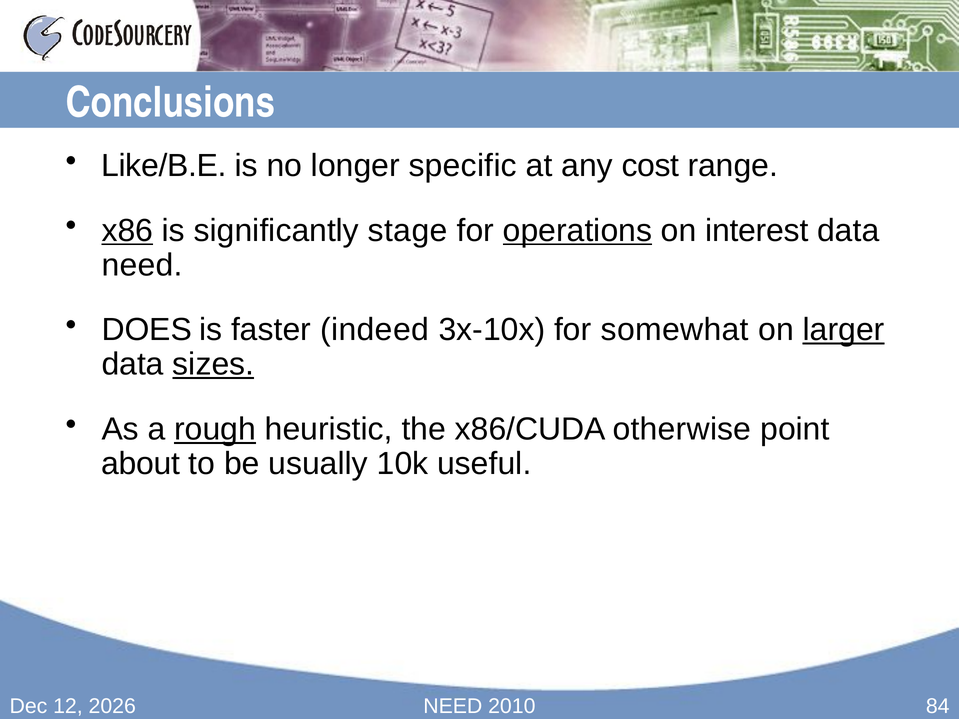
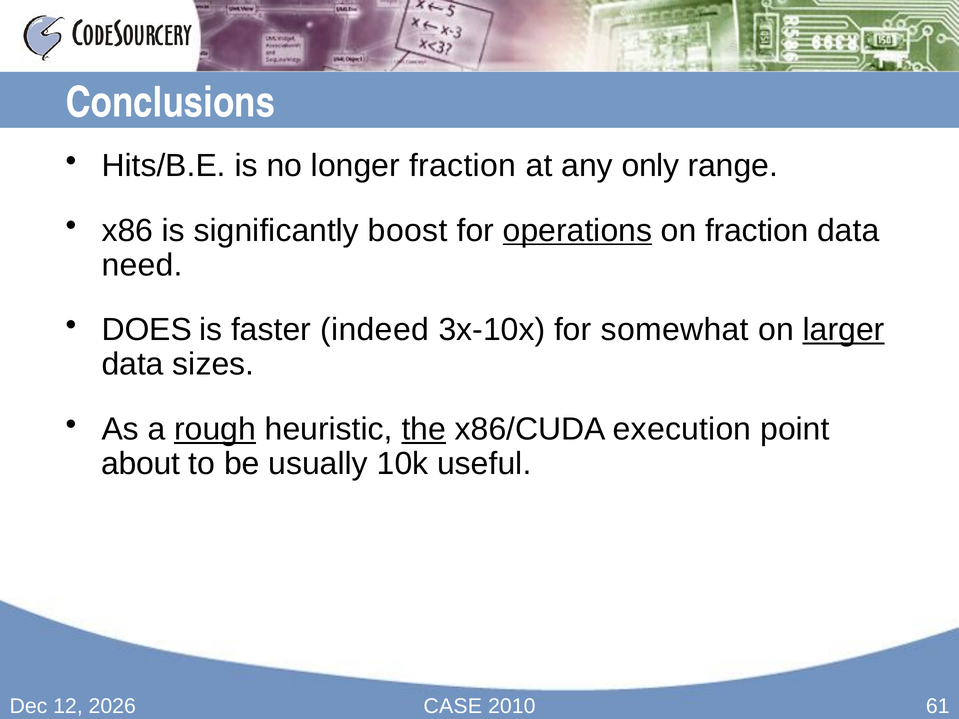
Like/B.E: Like/B.E -> Hits/B.E
longer specific: specific -> fraction
cost: cost -> only
x86 underline: present -> none
stage: stage -> boost
on interest: interest -> fraction
sizes underline: present -> none
the underline: none -> present
otherwise: otherwise -> execution
NEED at (453, 706): NEED -> CASE
84: 84 -> 61
